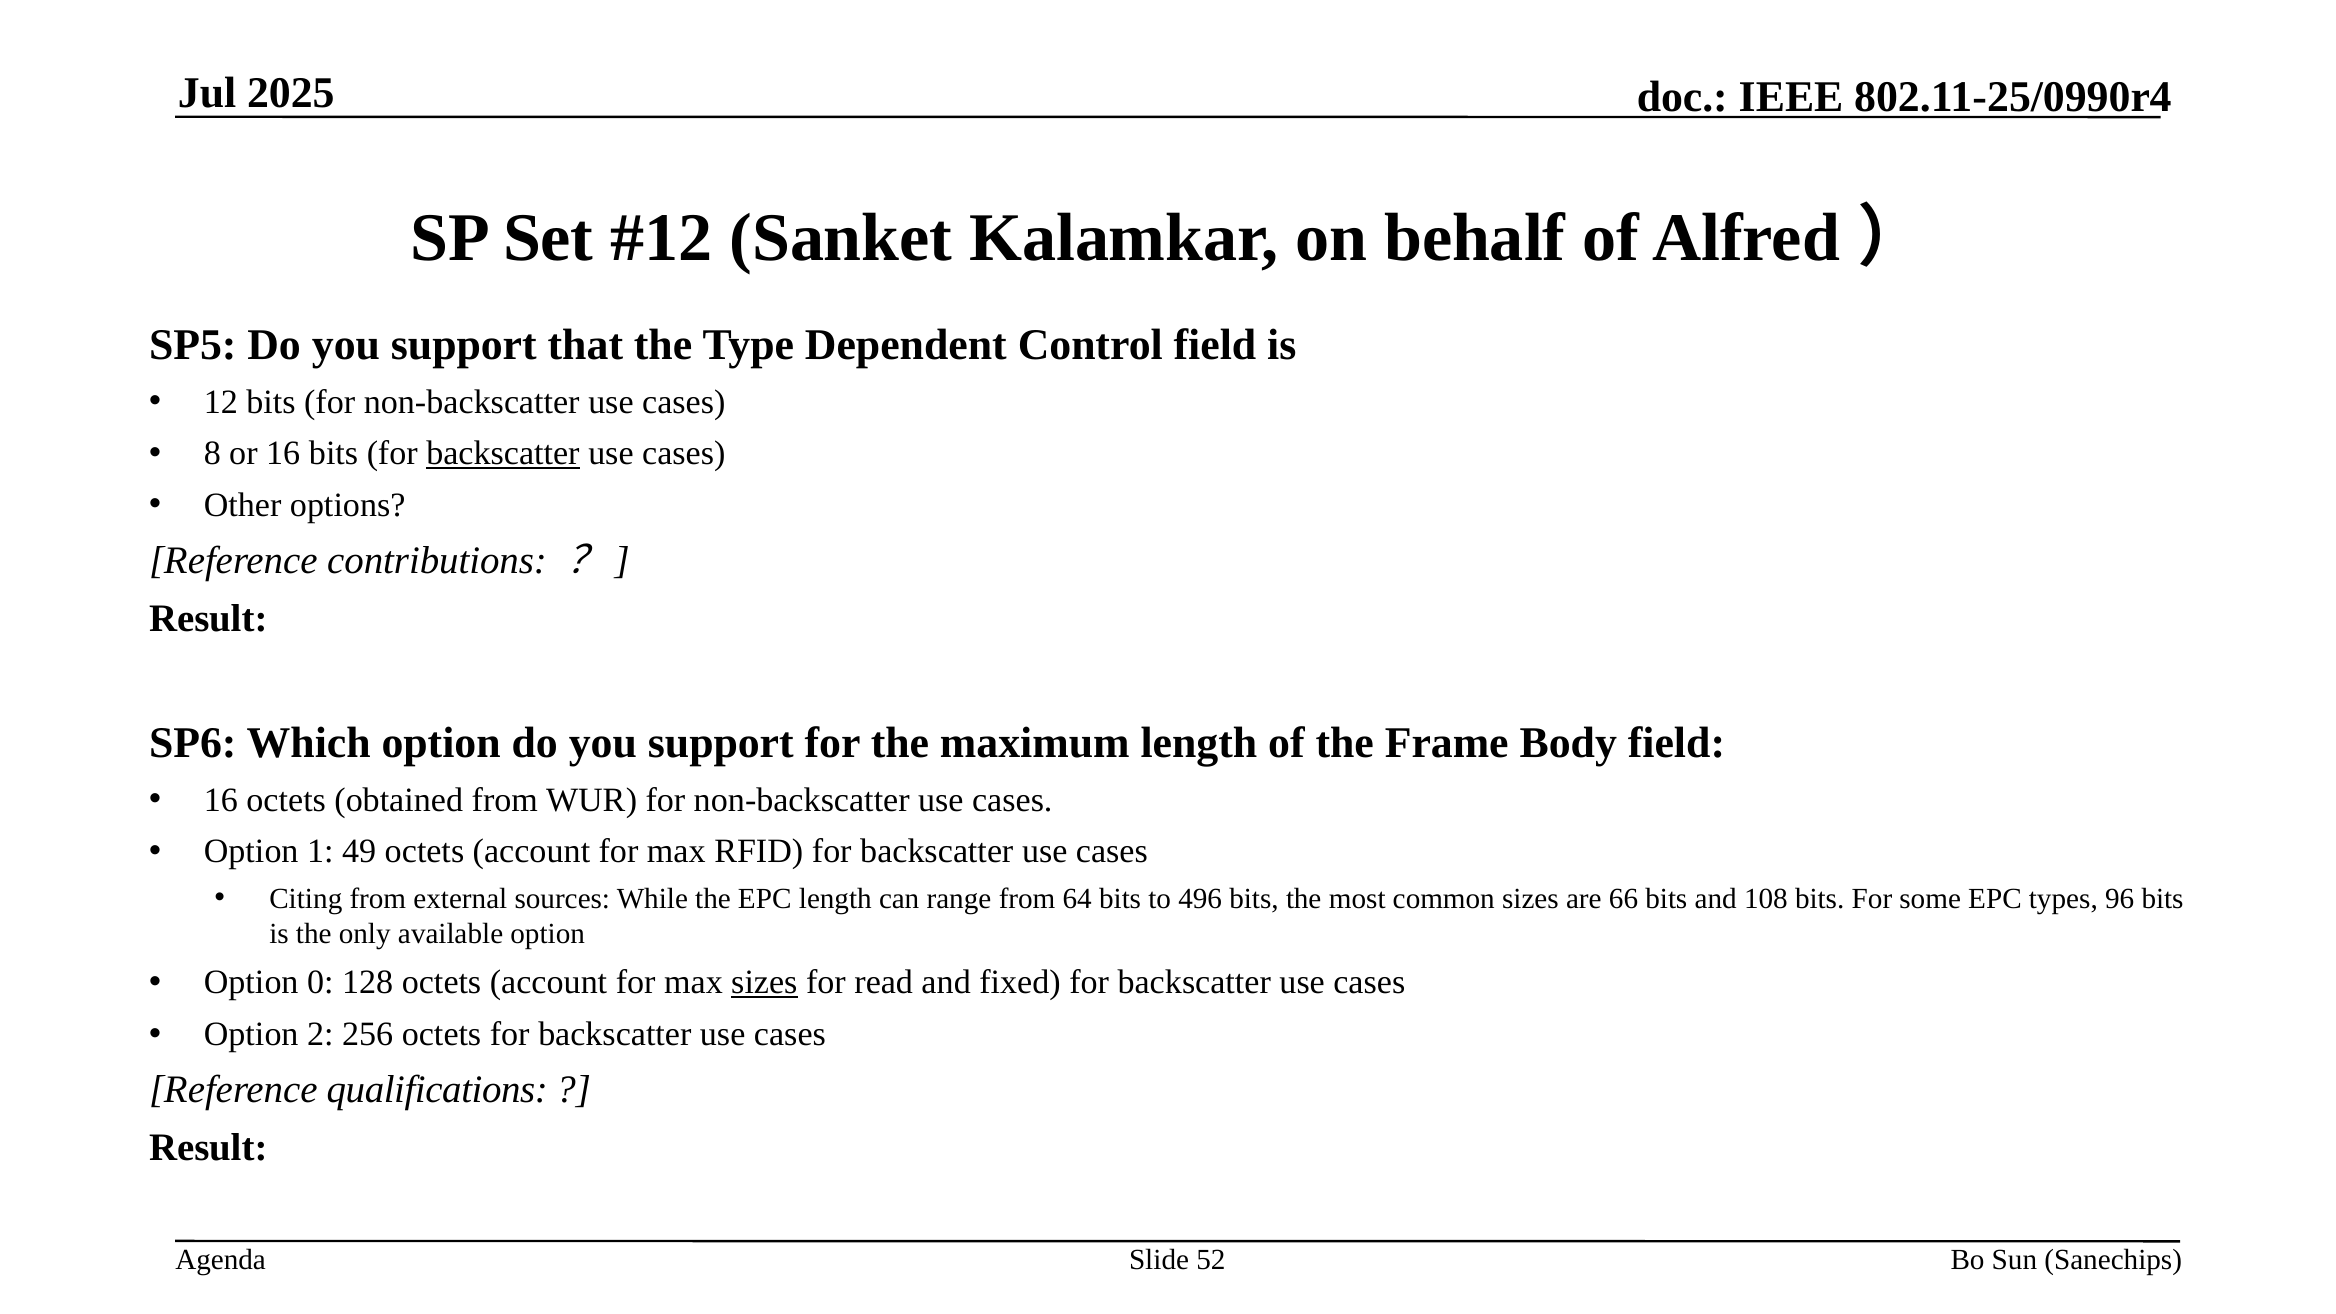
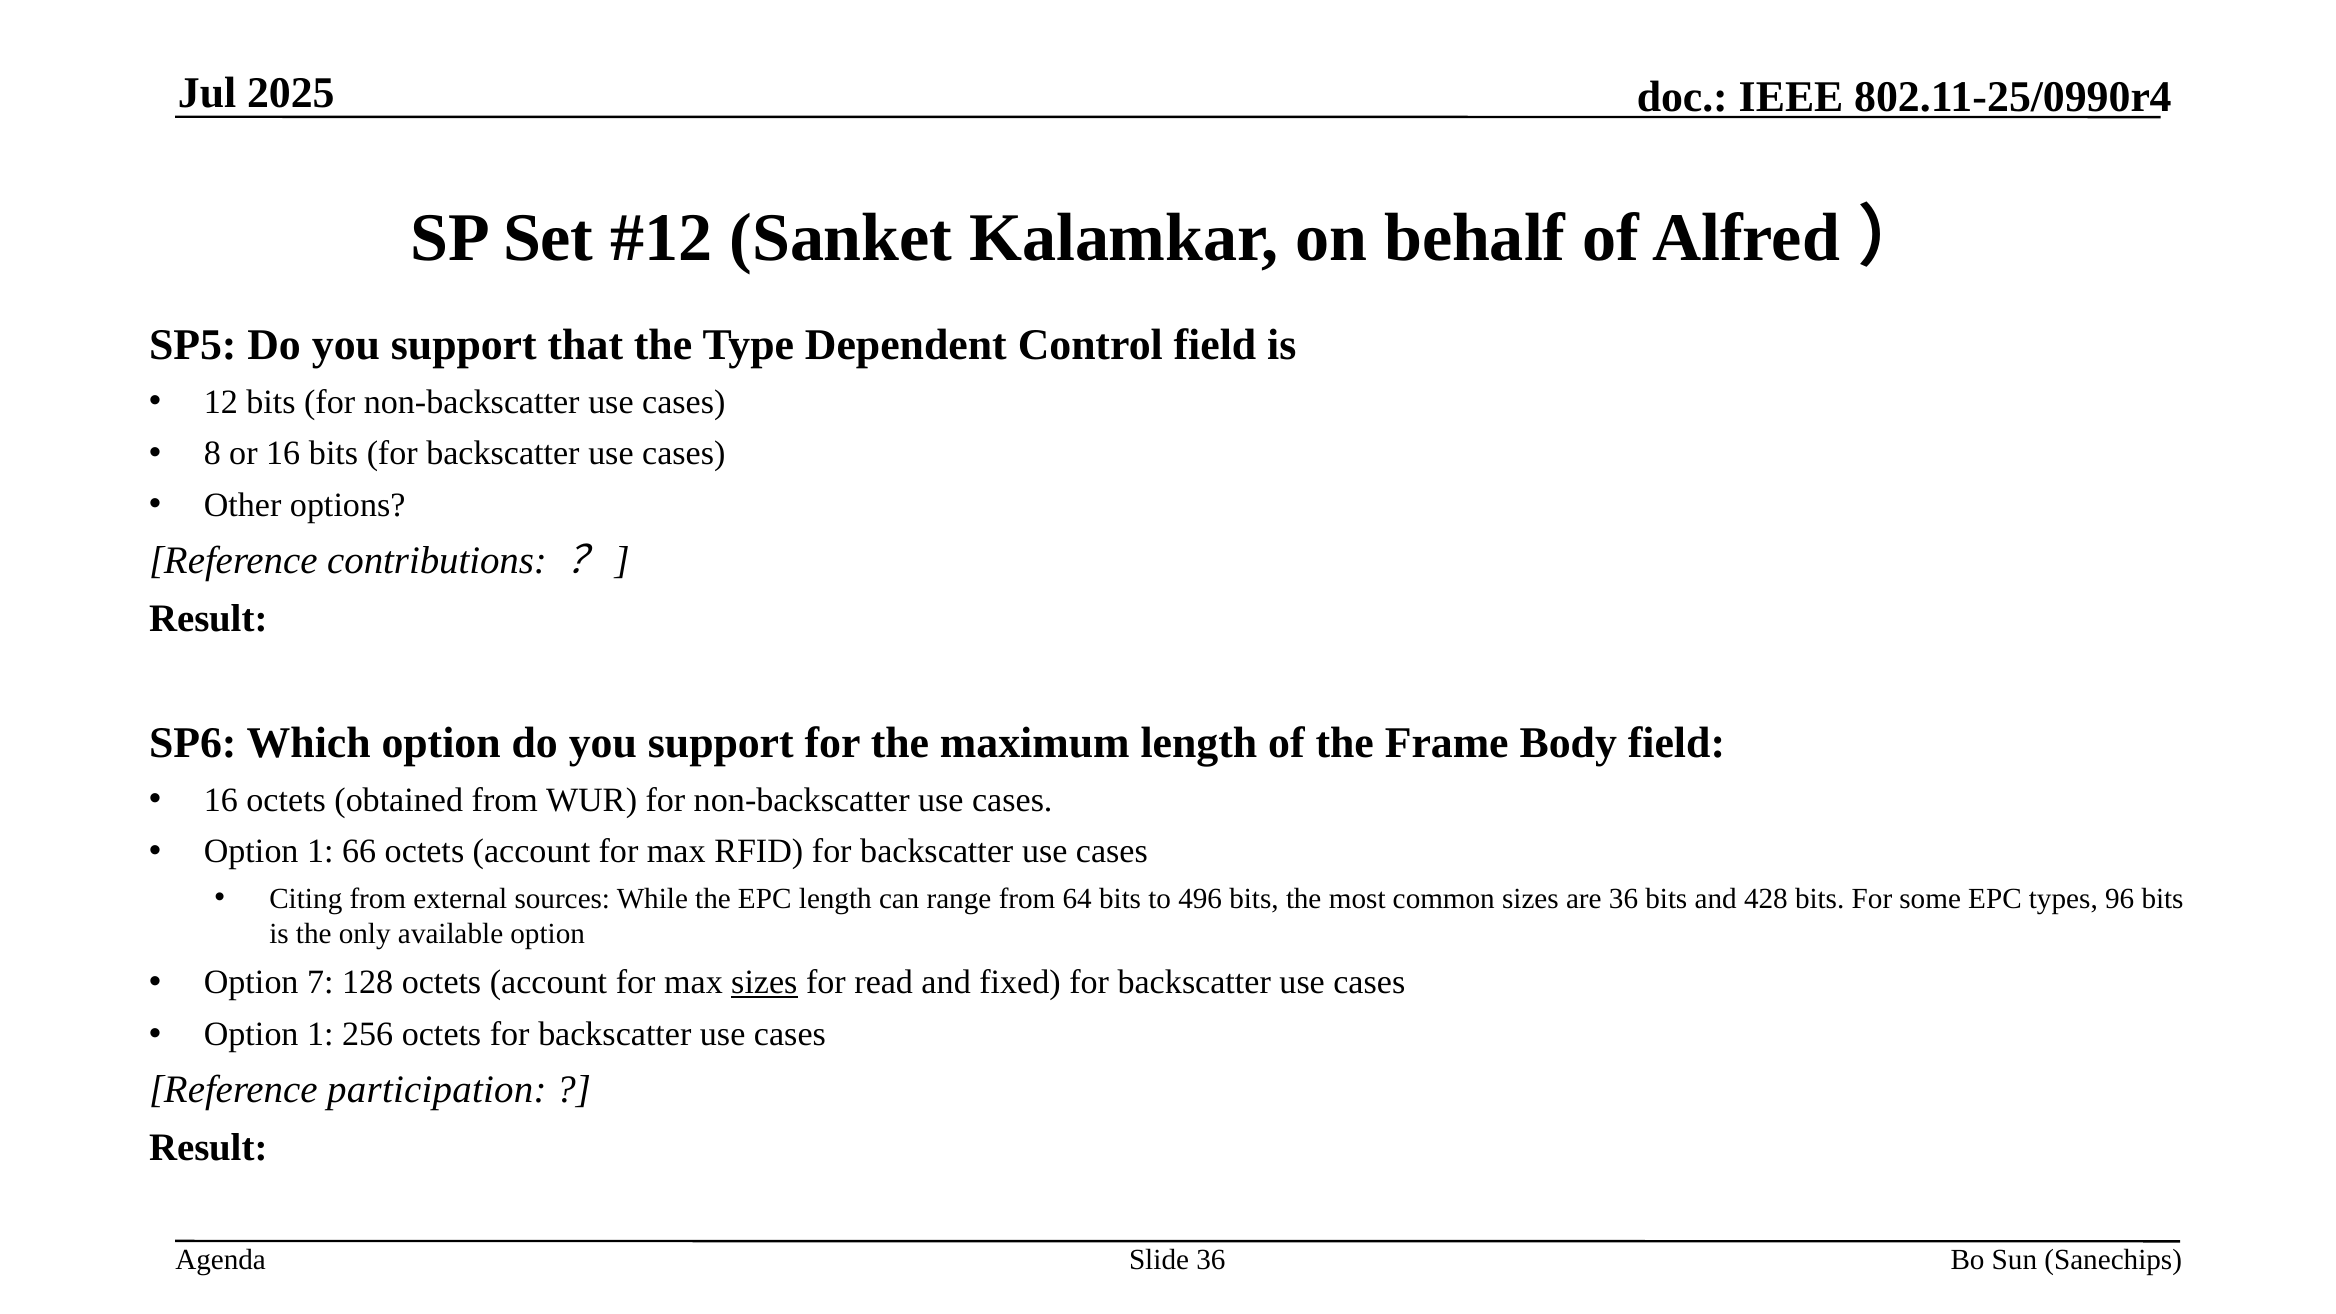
backscatter at (503, 454) underline: present -> none
49: 49 -> 66
are 66: 66 -> 36
108: 108 -> 428
0: 0 -> 7
2 at (320, 1035): 2 -> 1
qualifications: qualifications -> participation
Slide 52: 52 -> 36
